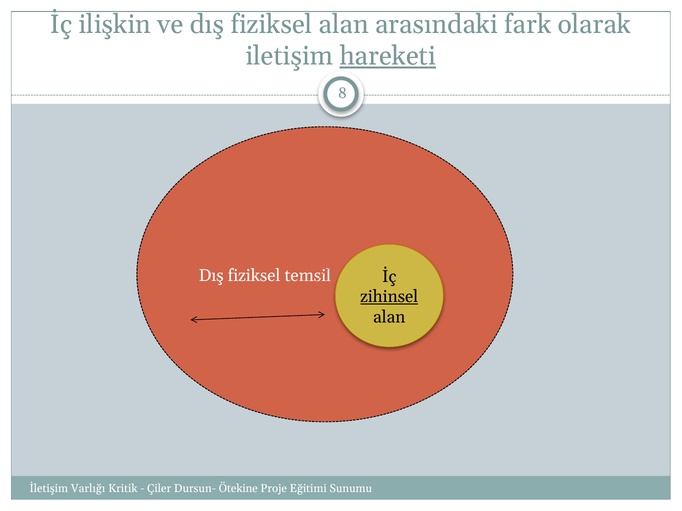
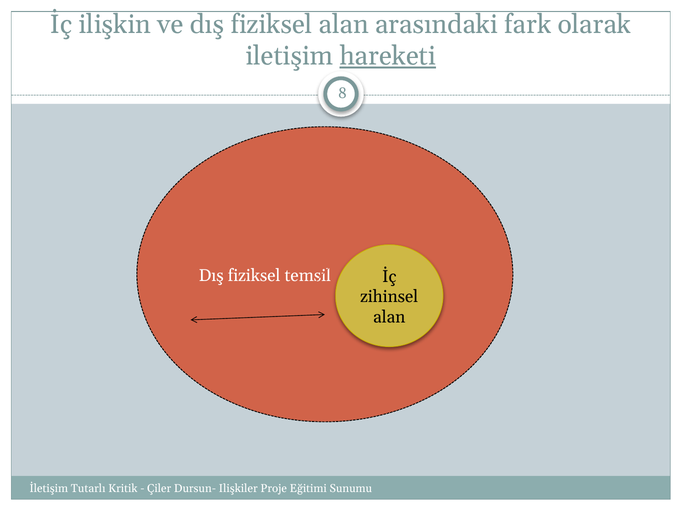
zihinsel underline: present -> none
Varlığı: Varlığı -> Tutarlı
Ötekine: Ötekine -> Ilişkiler
